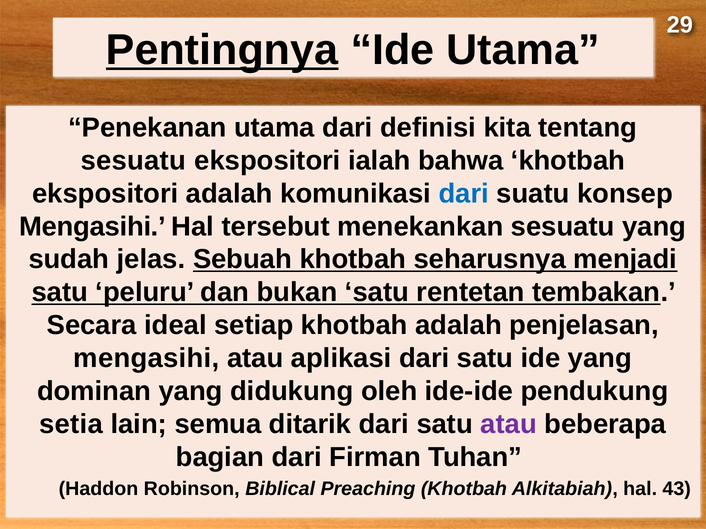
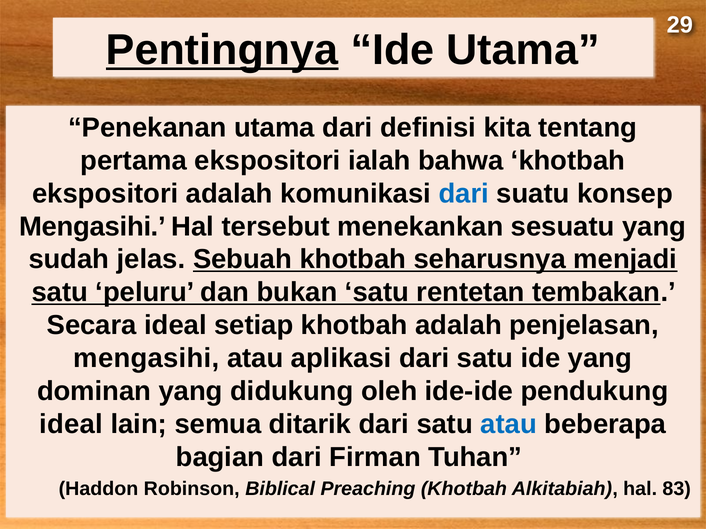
sesuatu at (133, 161): sesuatu -> pertama
setia at (71, 425): setia -> ideal
atau at (509, 425) colour: purple -> blue
43: 43 -> 83
